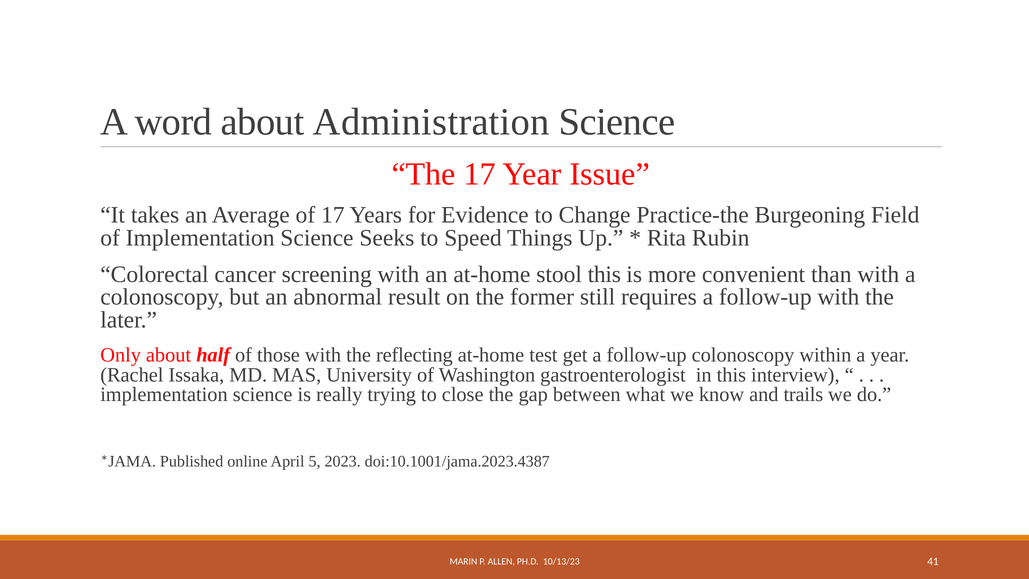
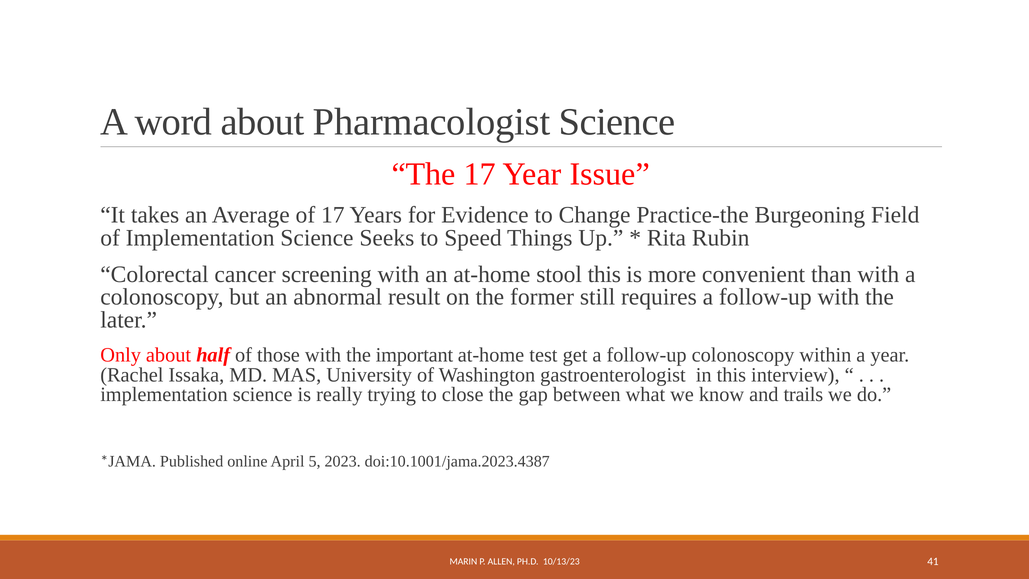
Administration: Administration -> Pharmacologist
reflecting: reflecting -> important
